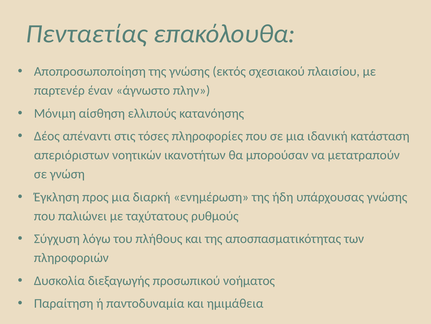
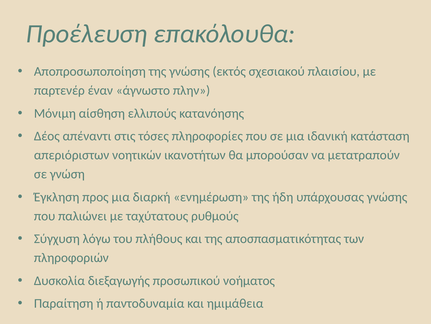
Πενταετίας: Πενταετίας -> Προέλευση
